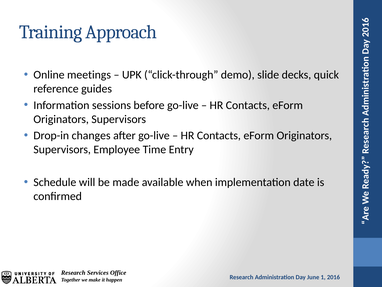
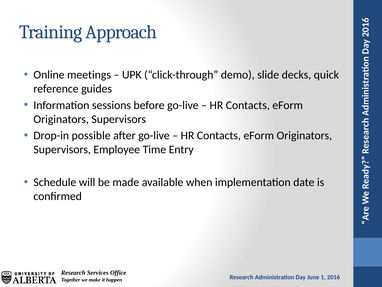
changes: changes -> possible
